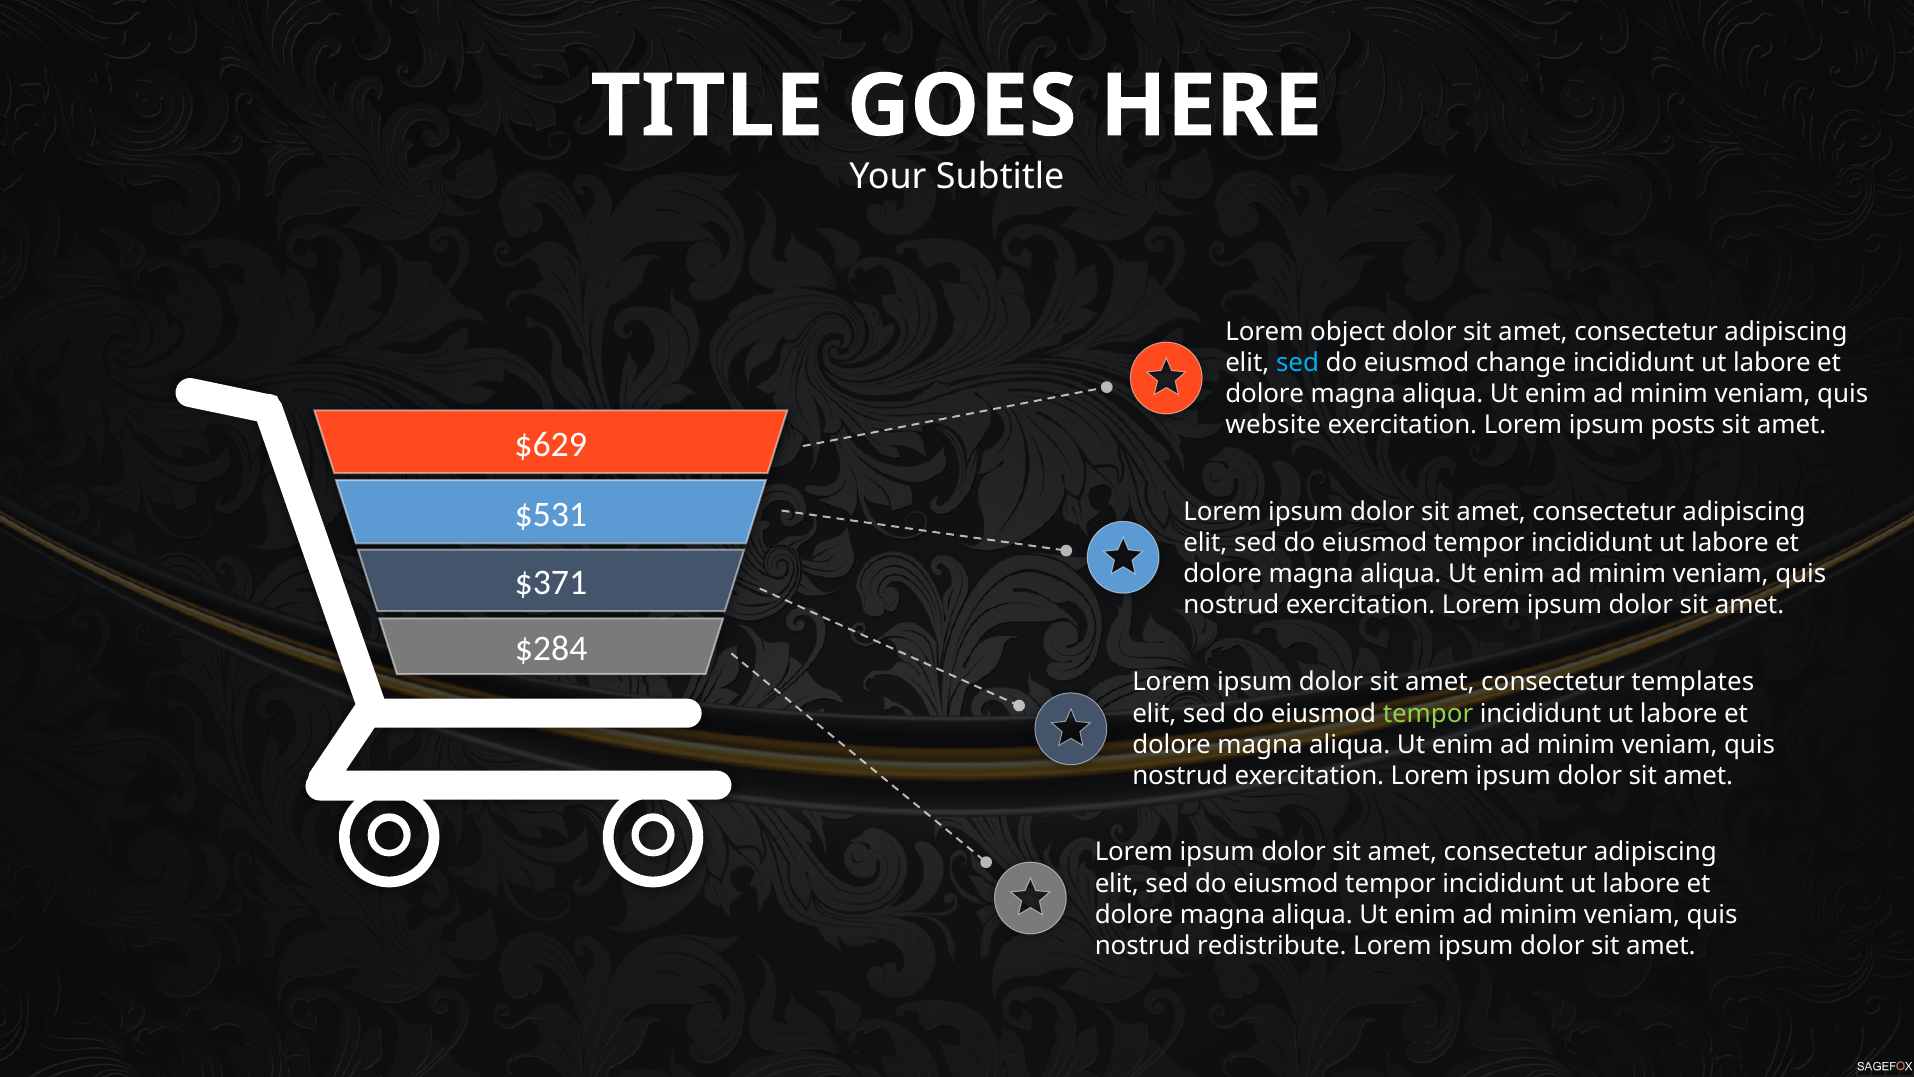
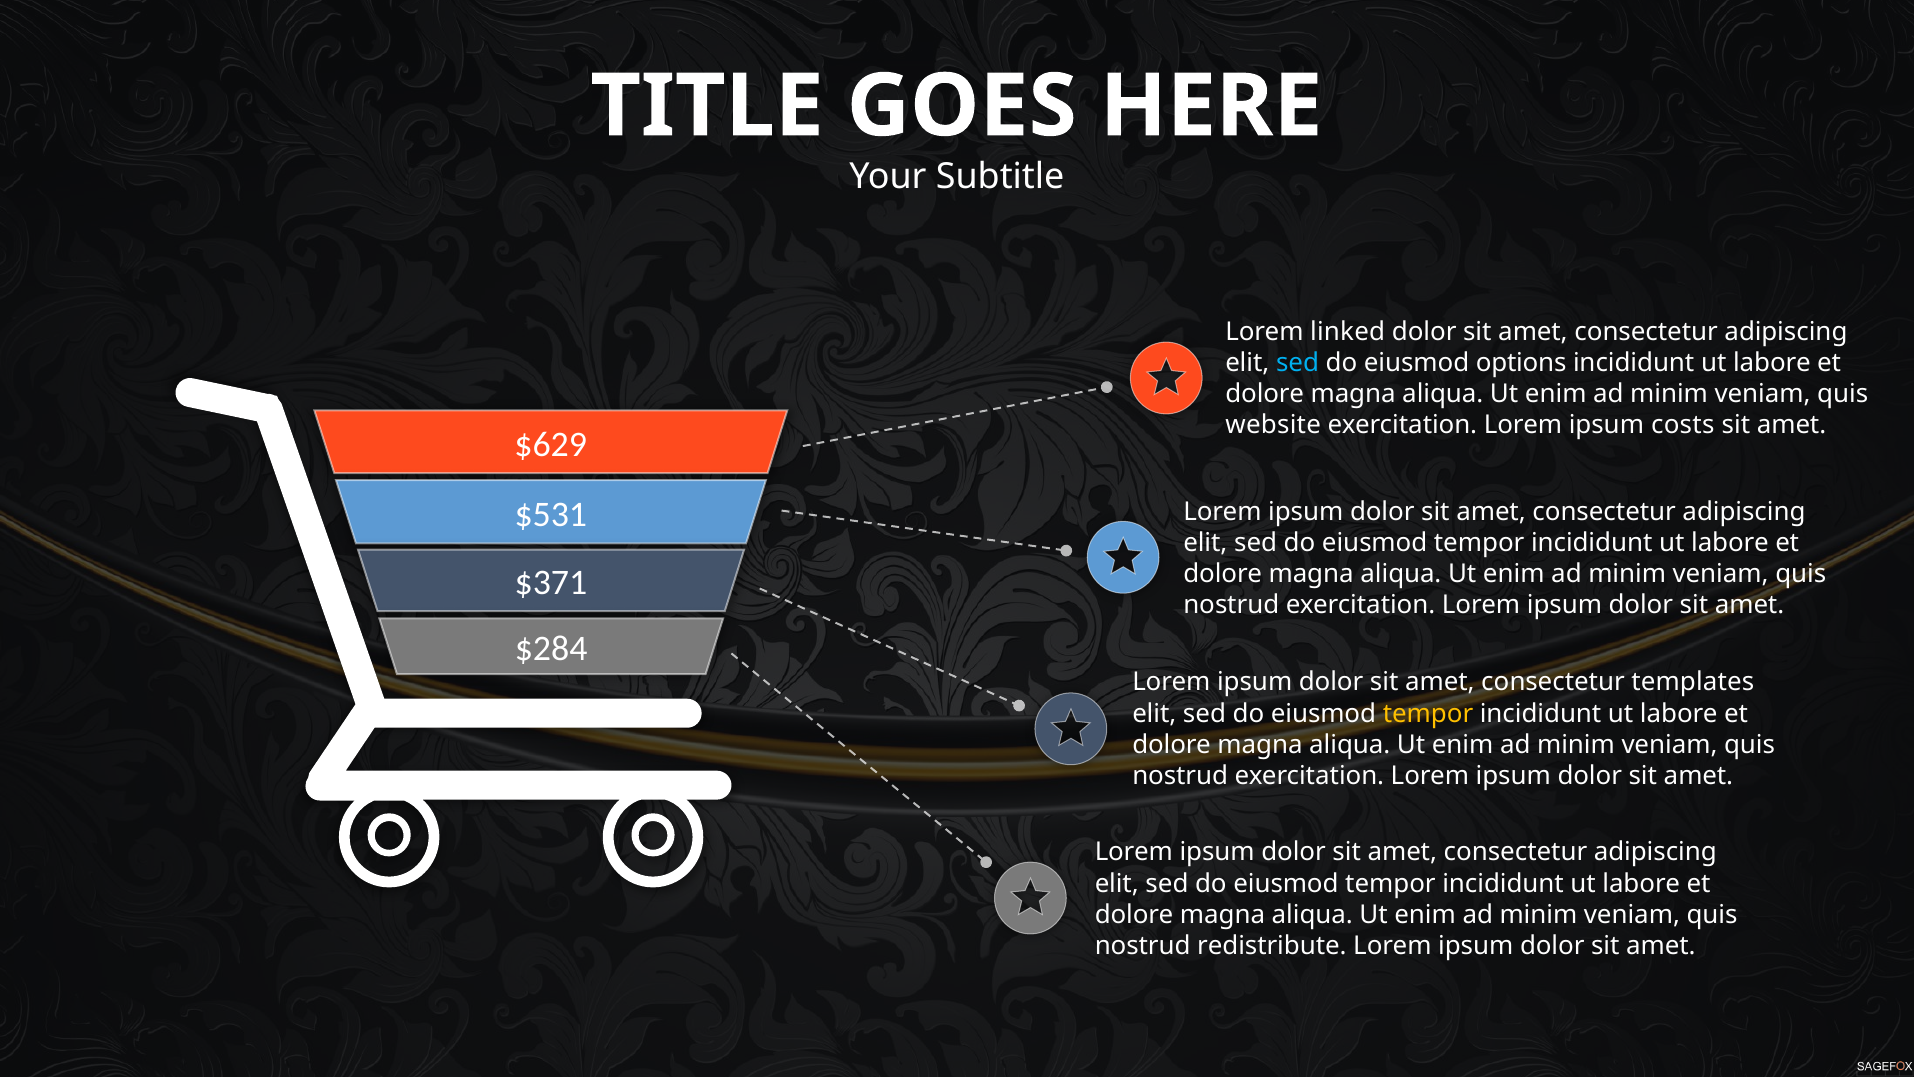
object: object -> linked
change: change -> options
posts: posts -> costs
tempor at (1428, 713) colour: light green -> yellow
